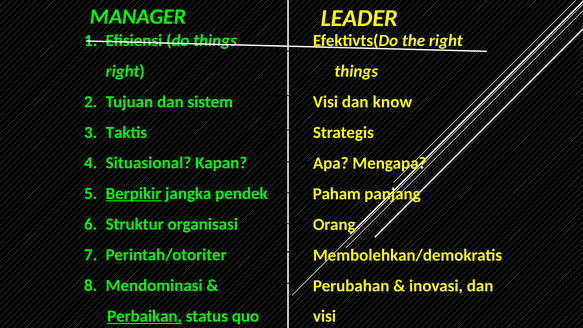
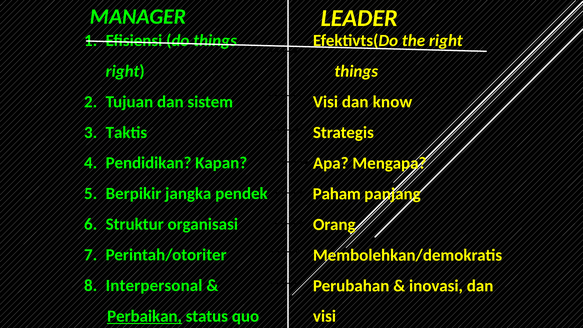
Situasional: Situasional -> Pendidikan
Berpikir underline: present -> none
Mendominasi: Mendominasi -> Interpersonal
